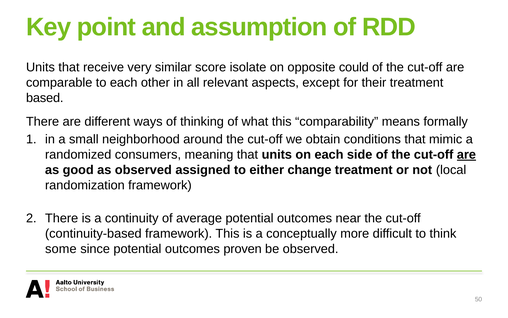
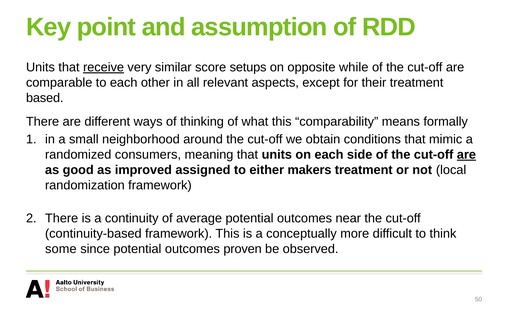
receive underline: none -> present
isolate: isolate -> setups
could: could -> while
as observed: observed -> improved
change: change -> makers
